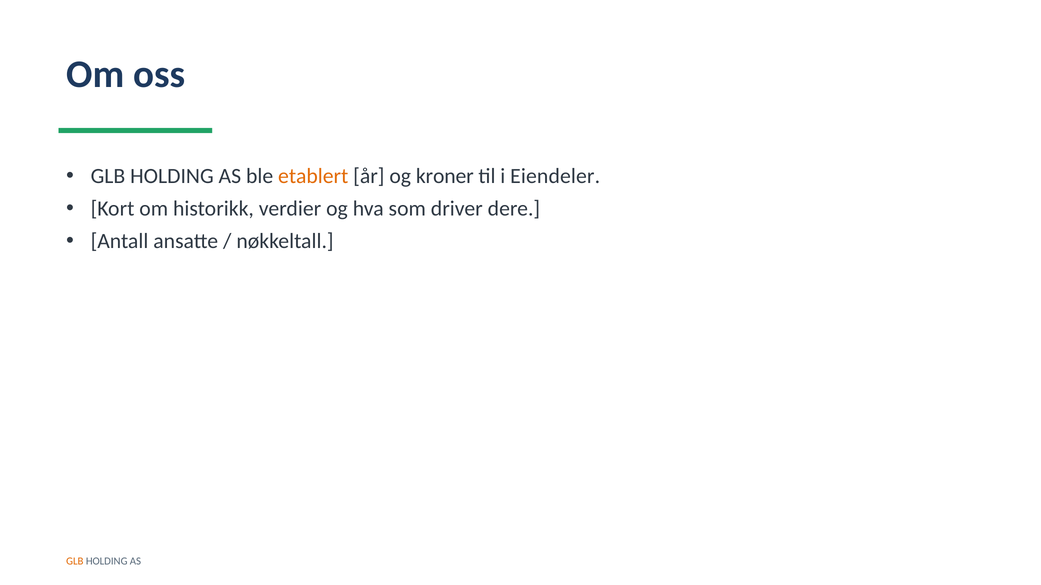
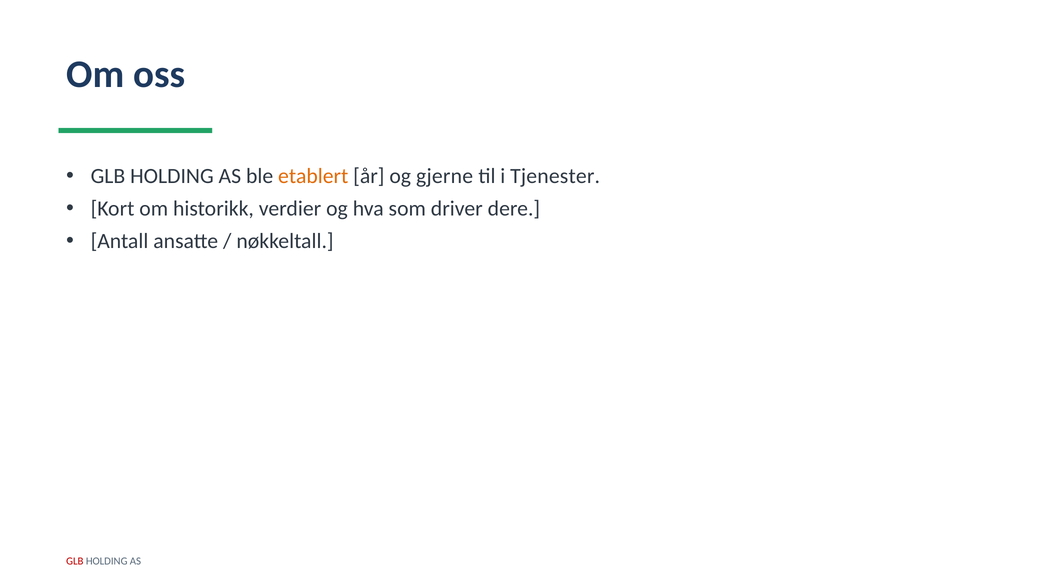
kroner: kroner -> gjerne
Eiendeler: Eiendeler -> Tjenester
GLB at (75, 562) colour: orange -> red
